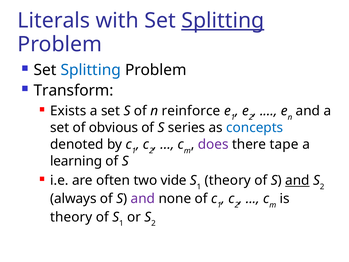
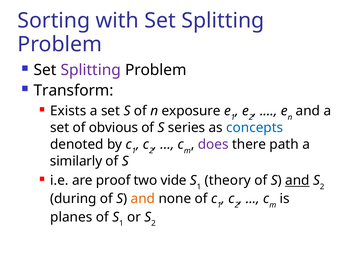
Literals: Literals -> Sorting
Splitting at (223, 21) underline: present -> none
Splitting at (91, 70) colour: blue -> purple
reinforce: reinforce -> exposure
tape: tape -> path
learning: learning -> similarly
often: often -> proof
always: always -> during
and at (143, 199) colour: purple -> orange
theory at (71, 217): theory -> planes
